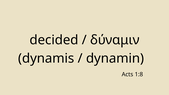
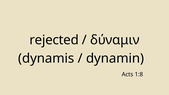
decided: decided -> rejected
